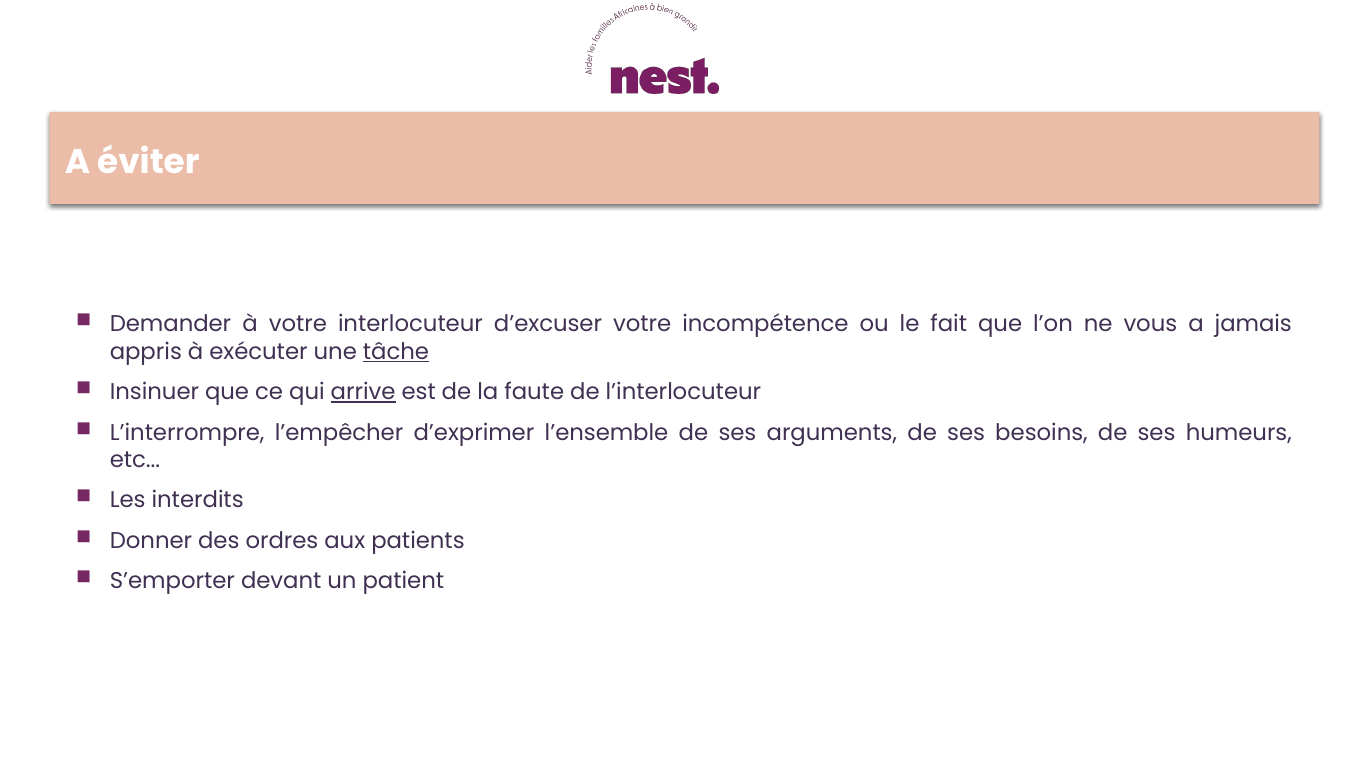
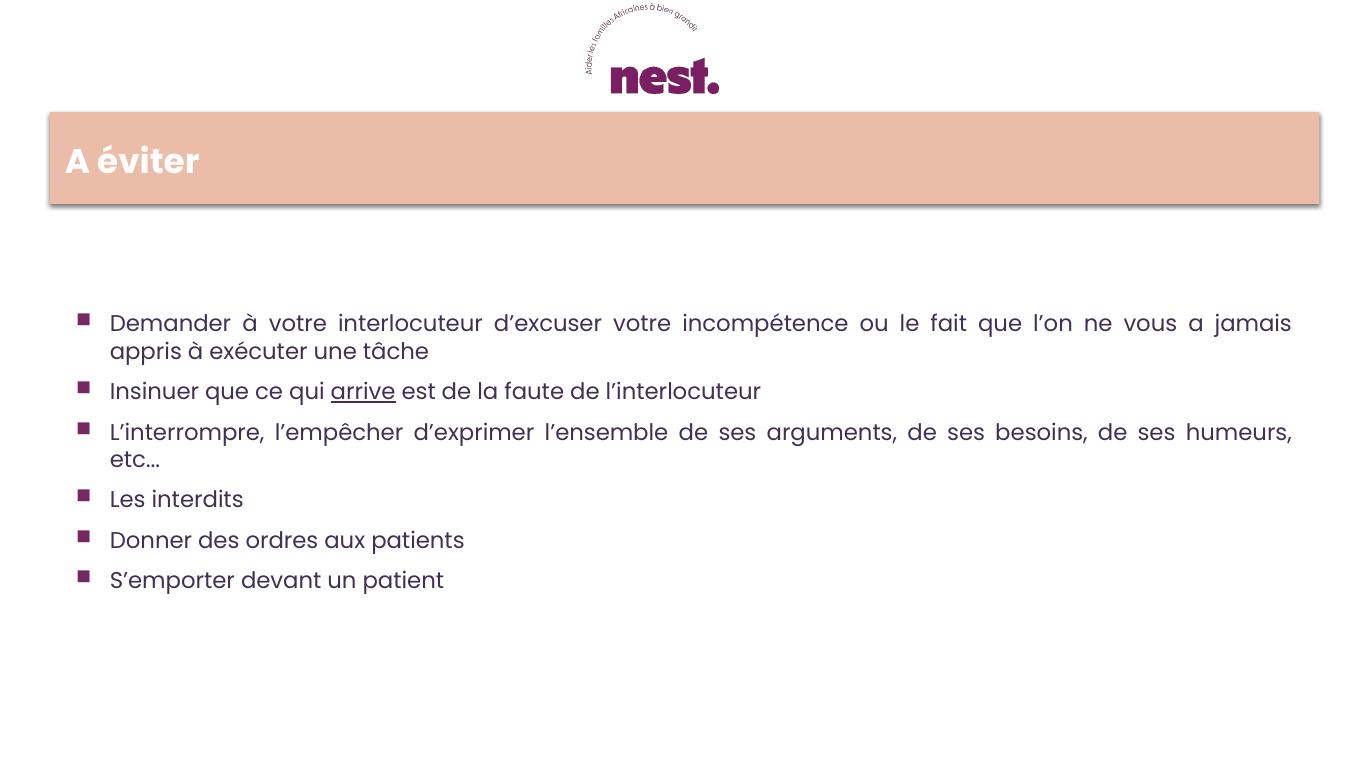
tâche underline: present -> none
